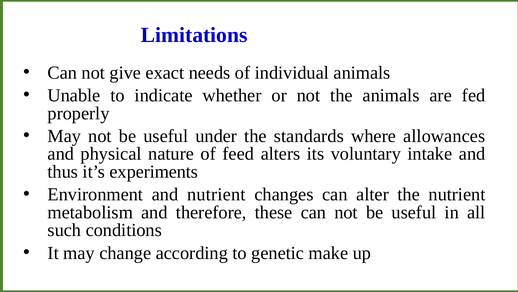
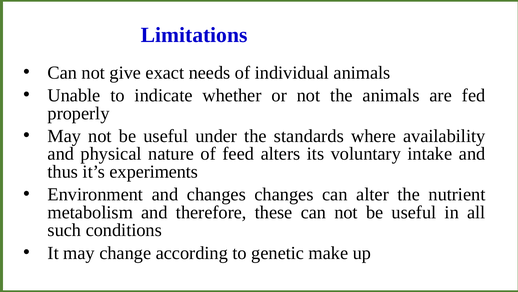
allowances: allowances -> availability
and nutrient: nutrient -> changes
